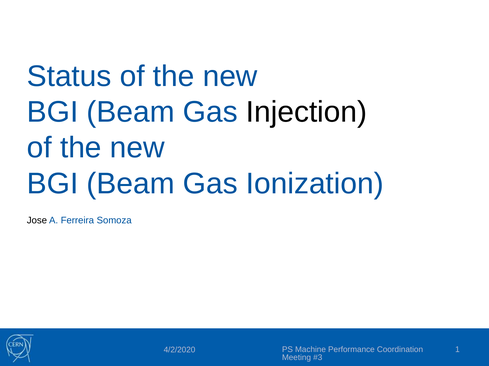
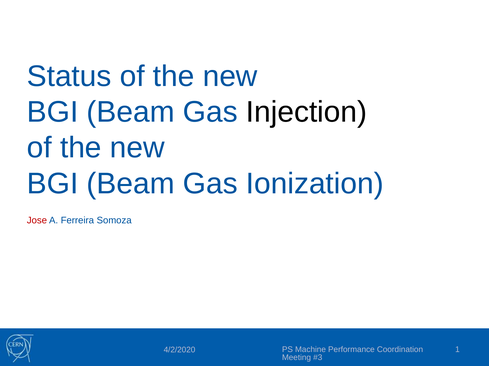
Jose colour: black -> red
